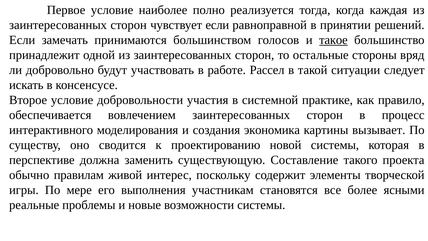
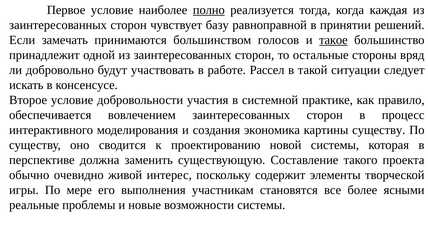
полно underline: none -> present
чувствует если: если -> базу
картины вызывает: вызывает -> существу
правилам: правилам -> очевидно
